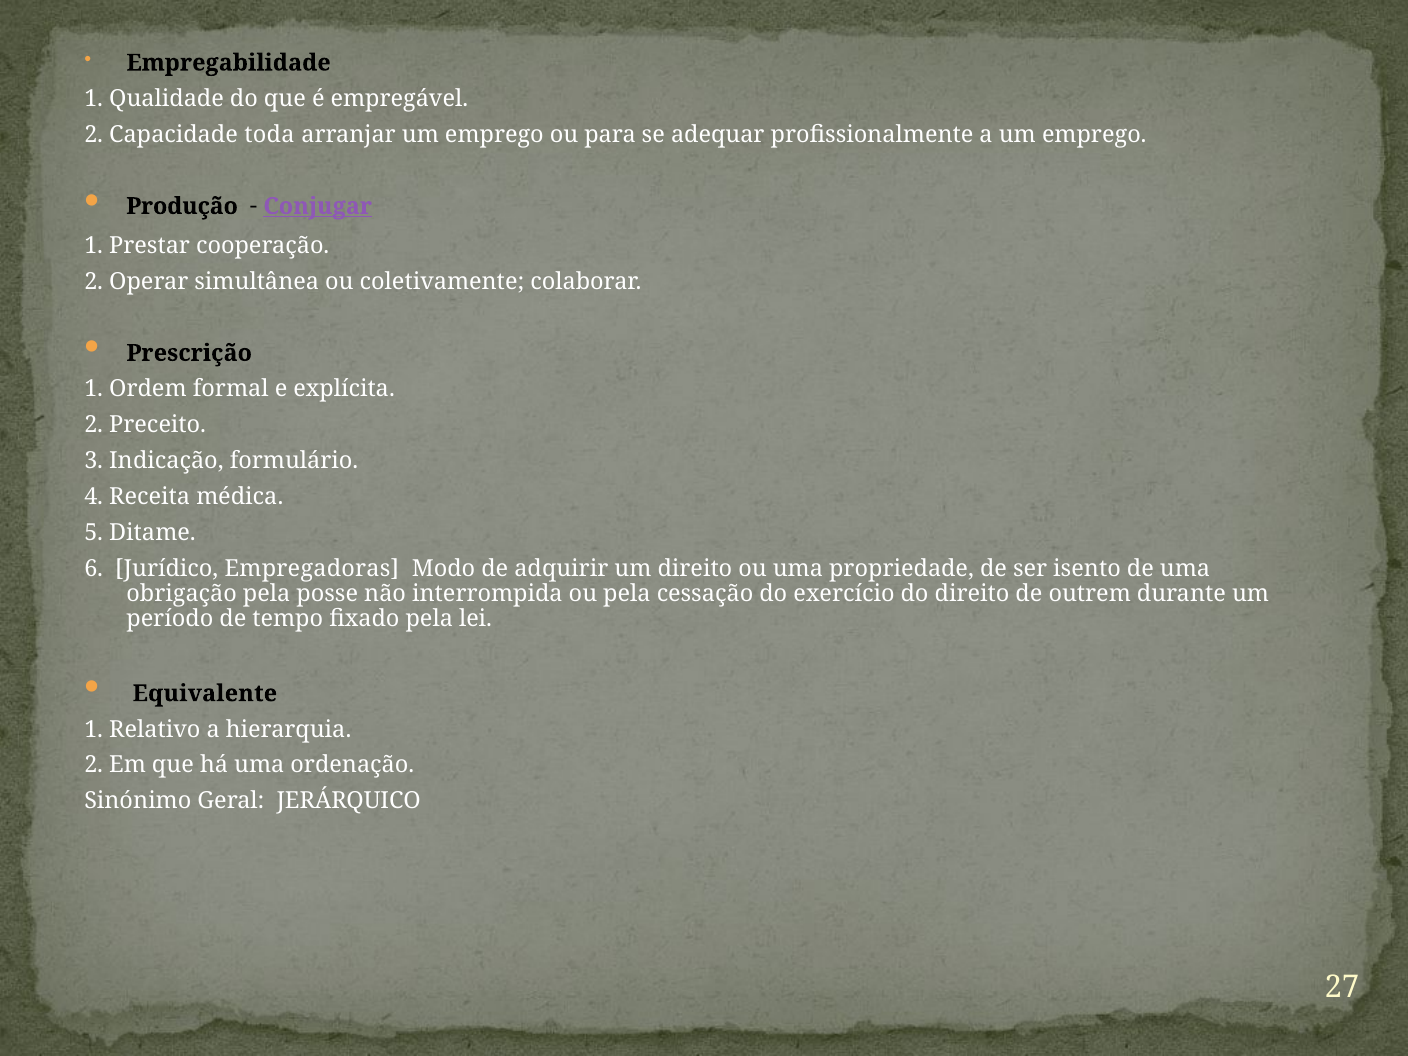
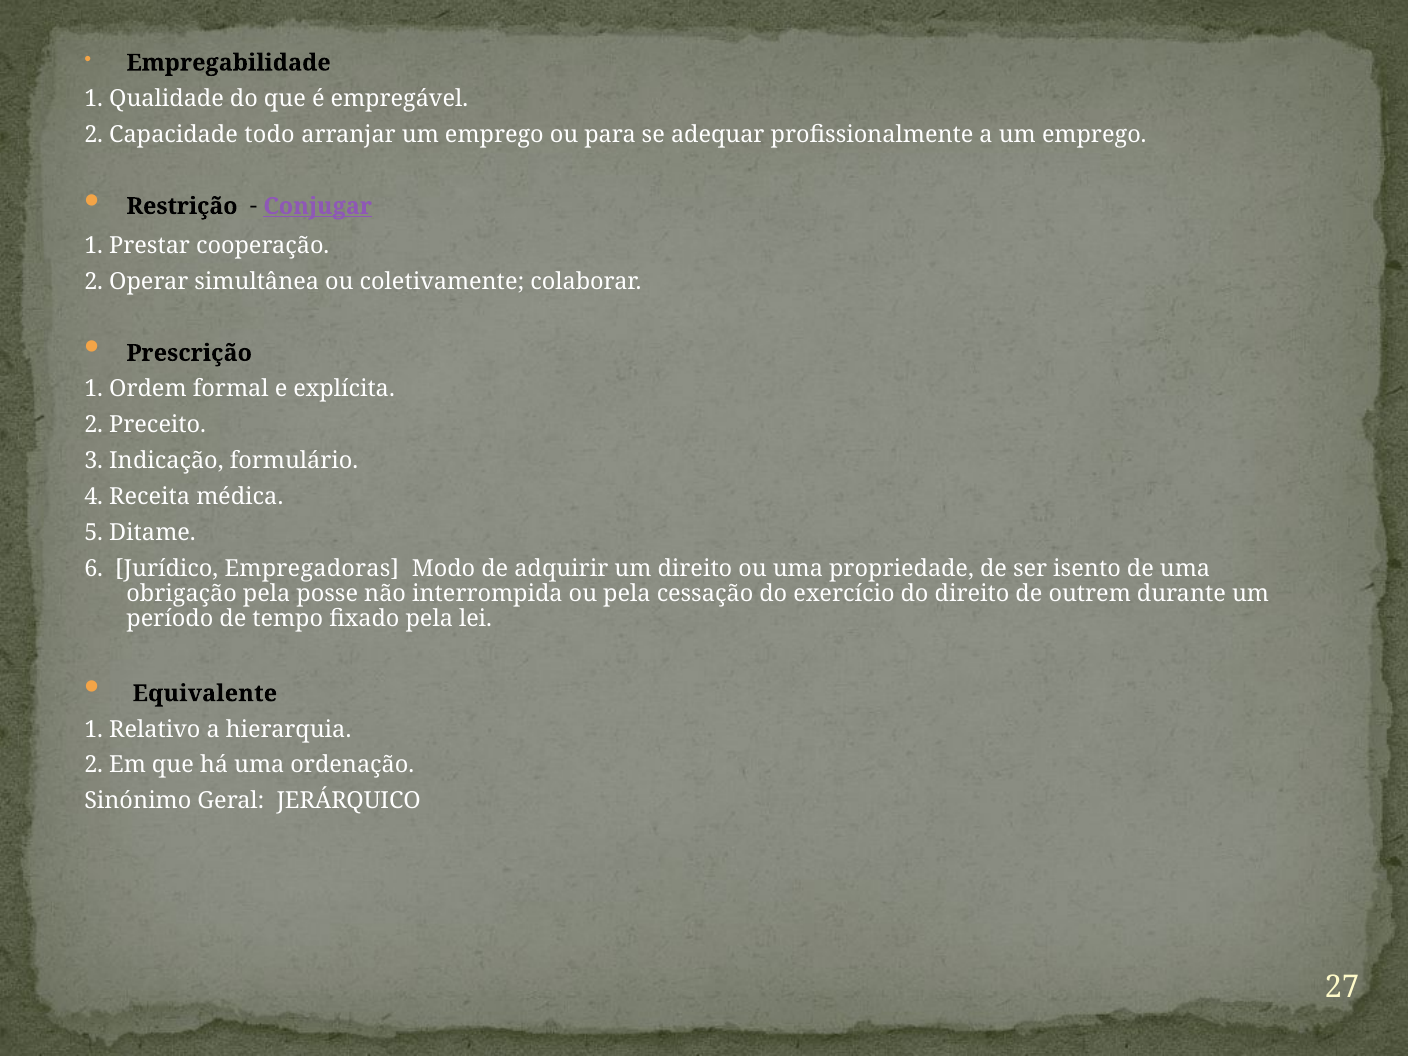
toda: toda -> todo
Produção: Produção -> Restrição
